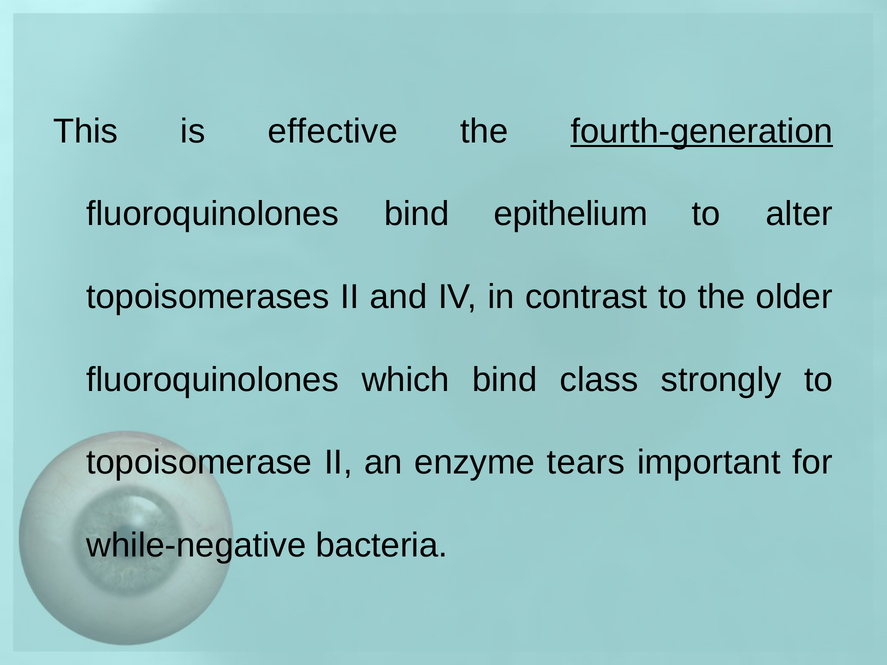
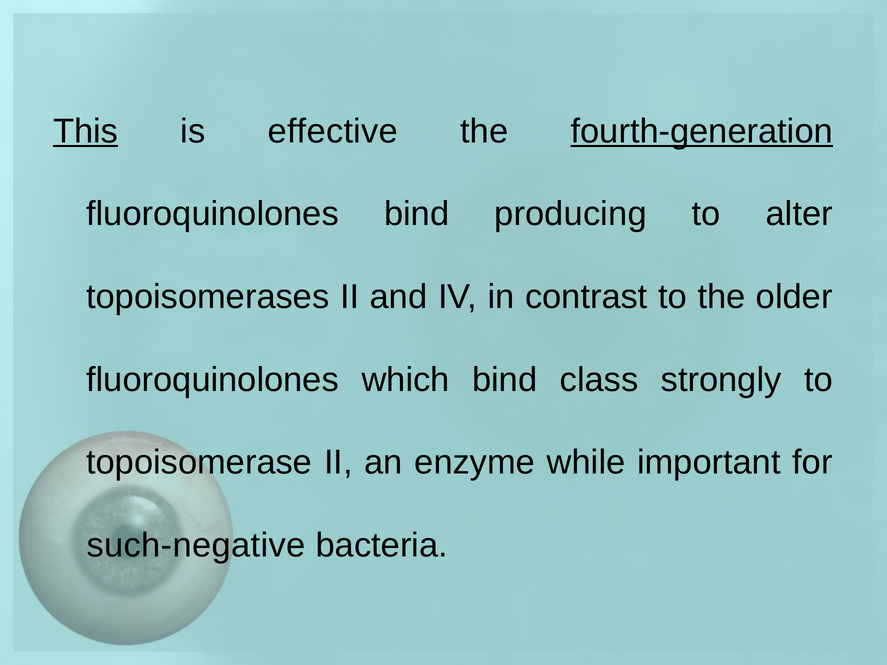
This underline: none -> present
epithelium: epithelium -> producing
tears: tears -> while
while-negative: while-negative -> such-negative
